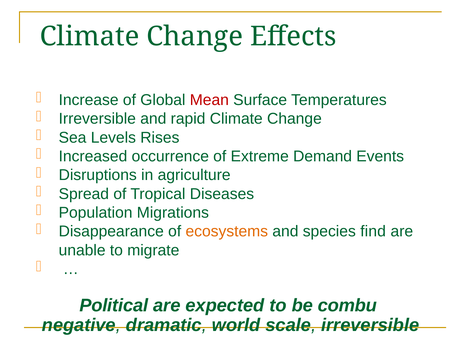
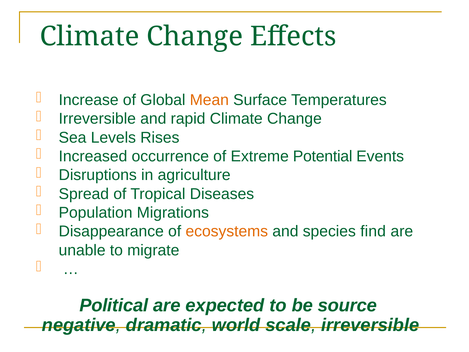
Mean colour: red -> orange
Demand: Demand -> Potential
combu: combu -> source
